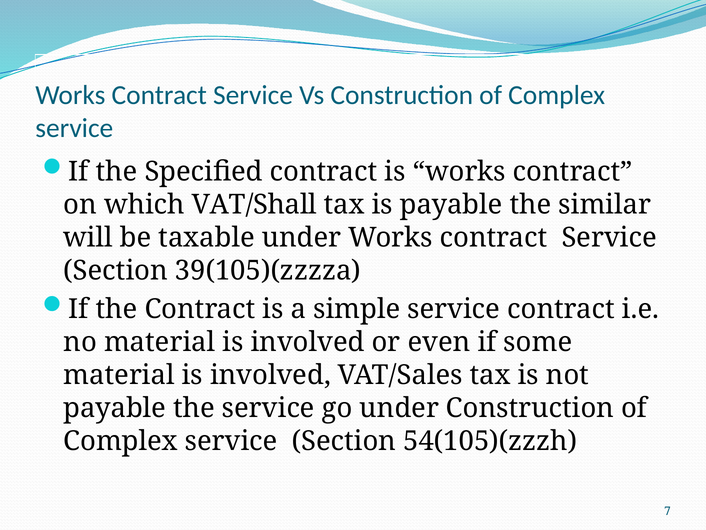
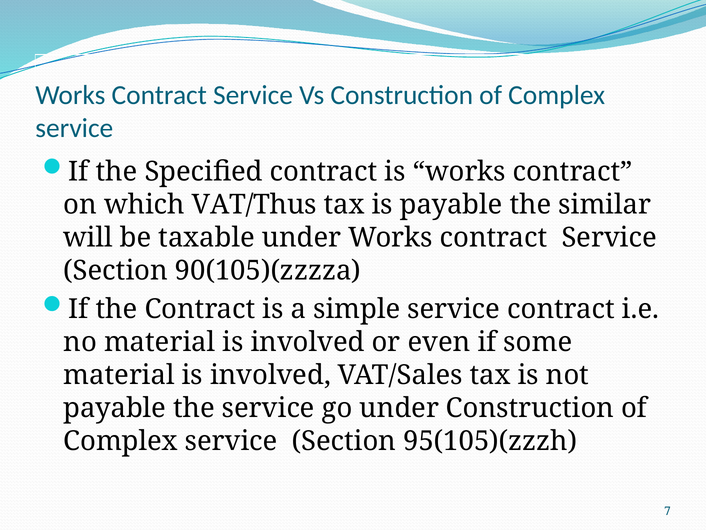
VAT/Shall: VAT/Shall -> VAT/Thus
39(105)(zzzza: 39(105)(zzzza -> 90(105)(zzzza
54(105)(zzzh: 54(105)(zzzh -> 95(105)(zzzh
